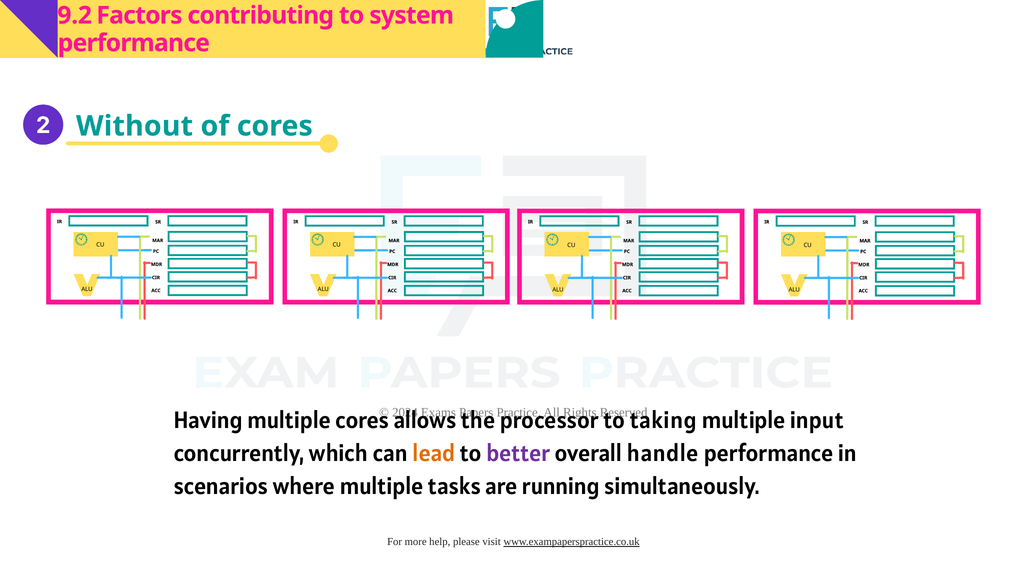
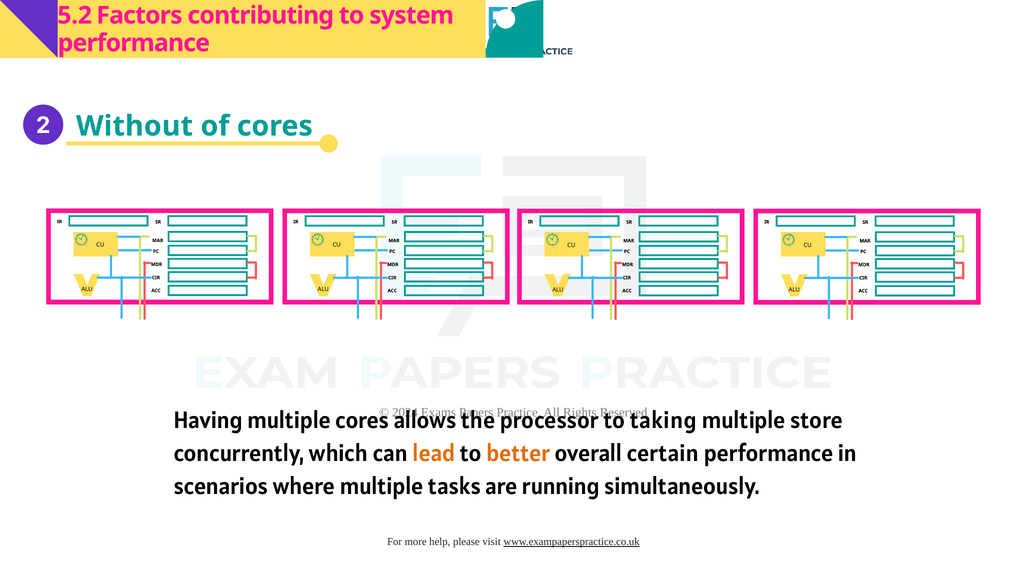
9.2: 9.2 -> 5.2
input: input -> store
better colour: purple -> orange
handle: handle -> certain
